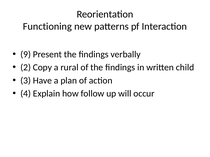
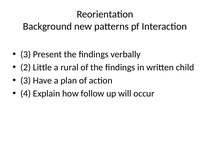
Functioning: Functioning -> Background
9 at (26, 55): 9 -> 3
Copy: Copy -> Little
